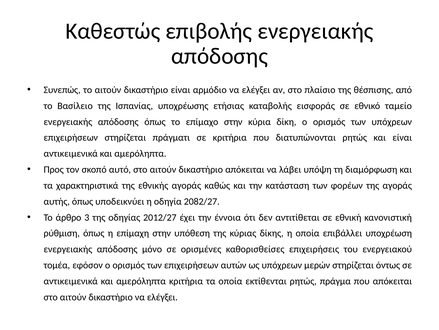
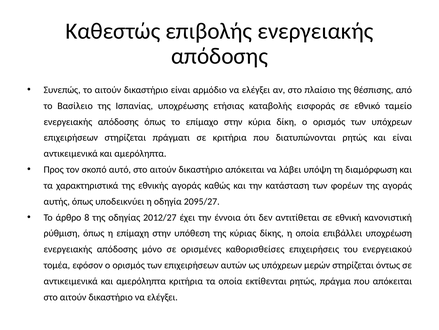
2082/27: 2082/27 -> 2095/27
3: 3 -> 8
